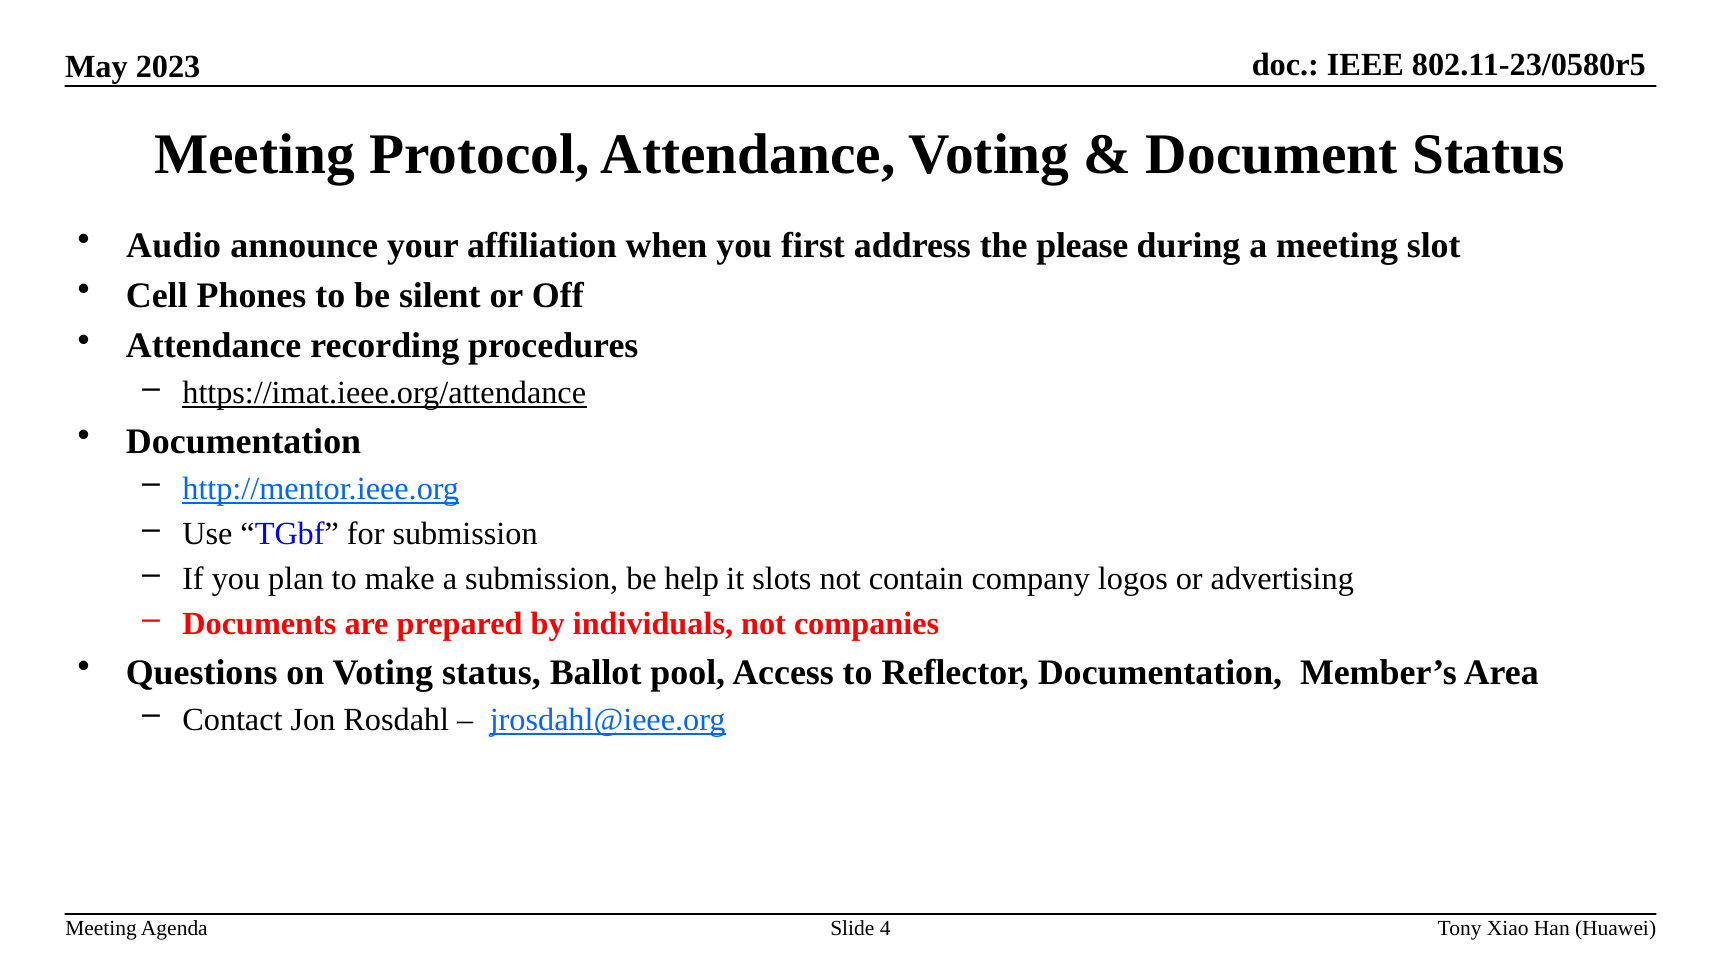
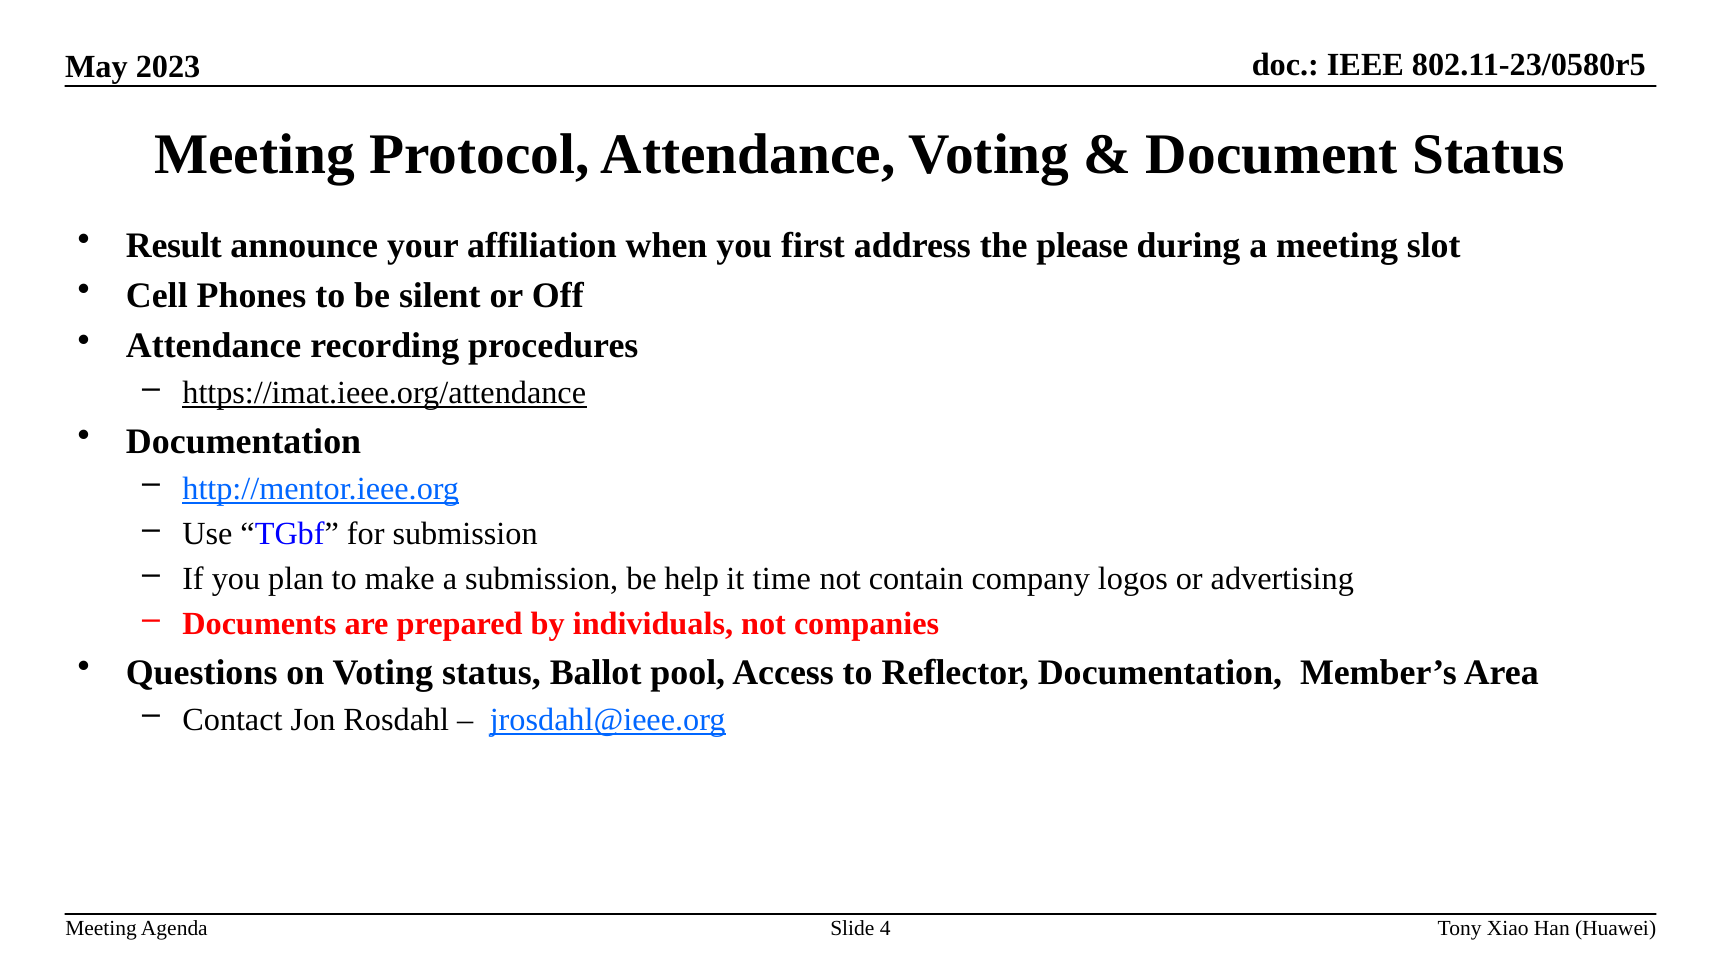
Audio: Audio -> Result
slots: slots -> time
